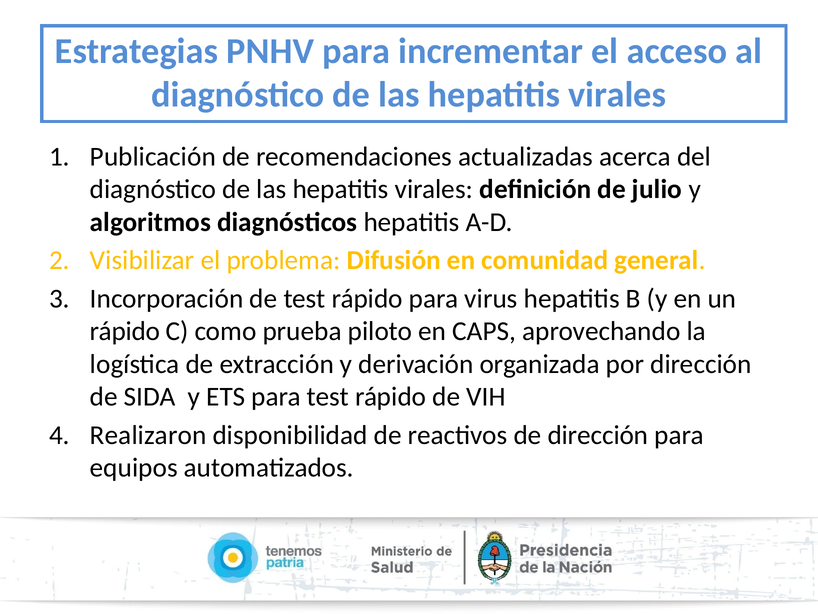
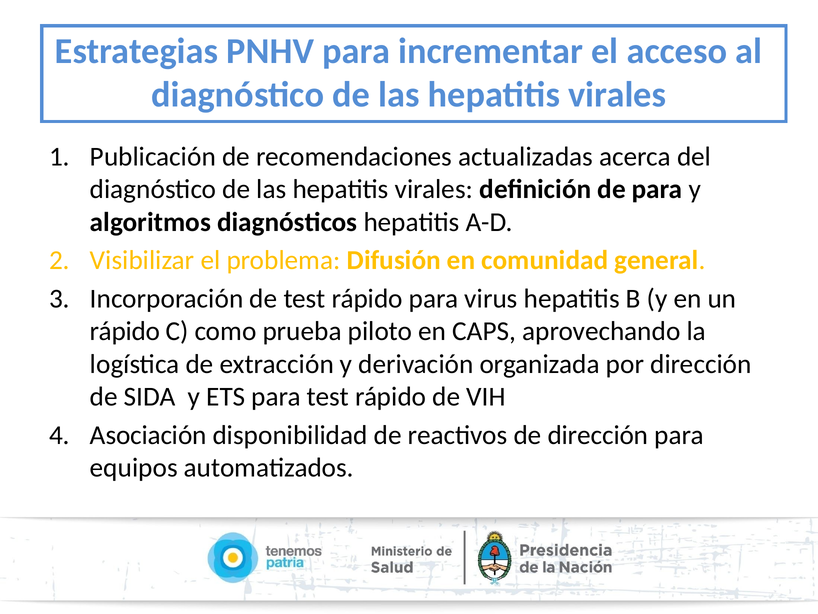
de julio: julio -> para
Realizaron: Realizaron -> Asociación
